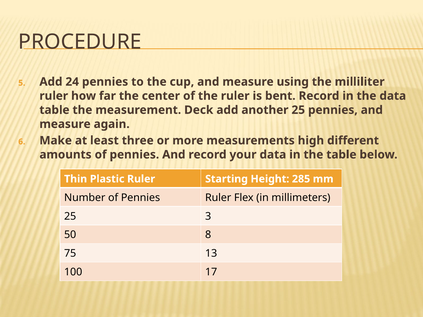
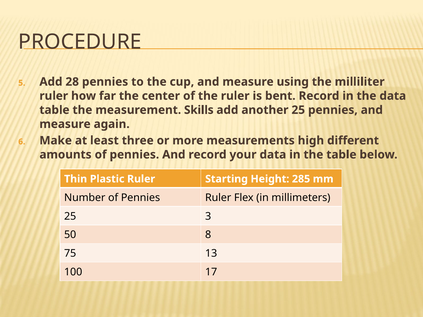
24: 24 -> 28
Deck: Deck -> Skills
